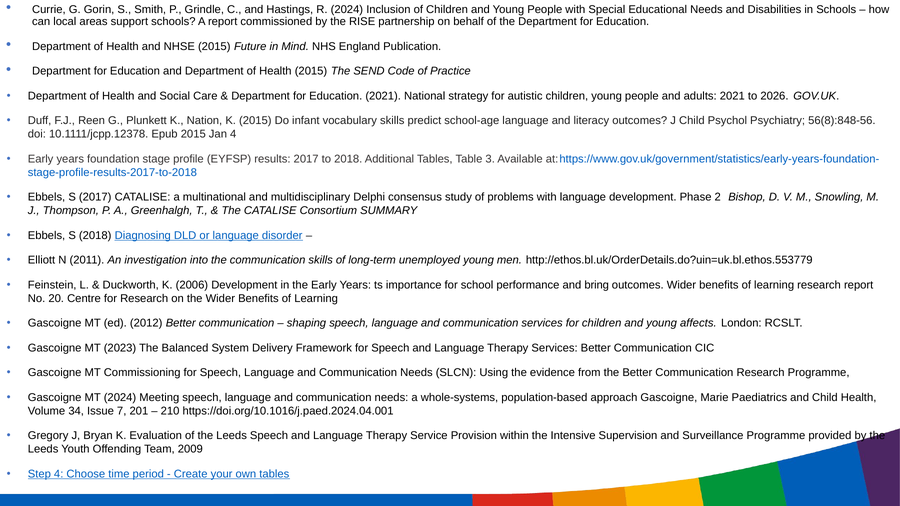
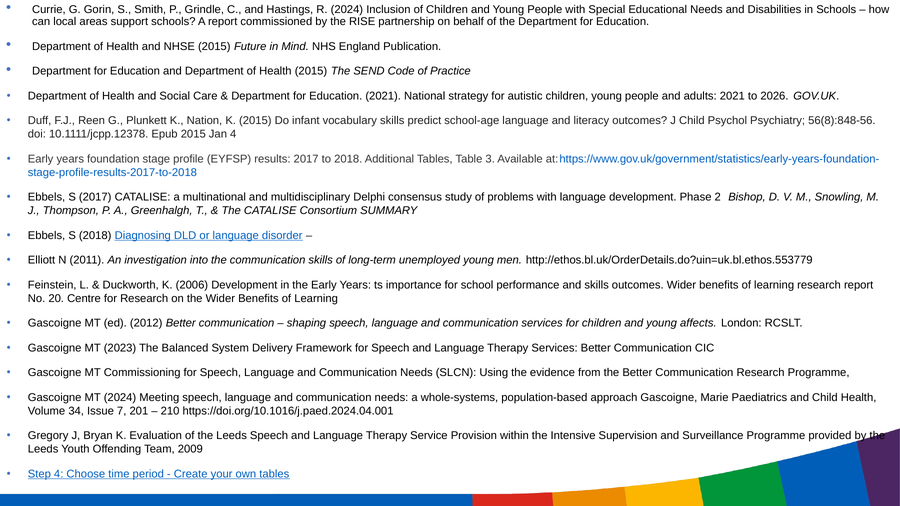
and bring: bring -> skills
